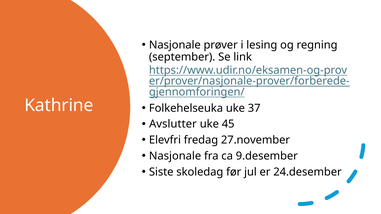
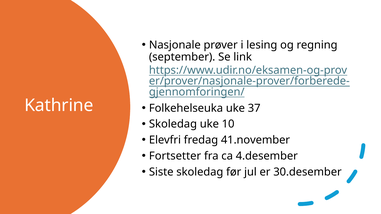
Avslutter at (173, 124): Avslutter -> Skoledag
45: 45 -> 10
27.november: 27.november -> 41.november
Nasjonale at (175, 156): Nasjonale -> Fortsetter
9.desember: 9.desember -> 4.desember
24.desember: 24.desember -> 30.desember
